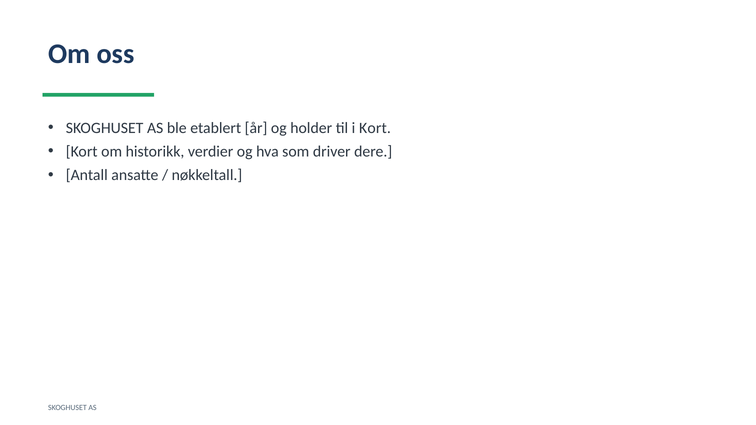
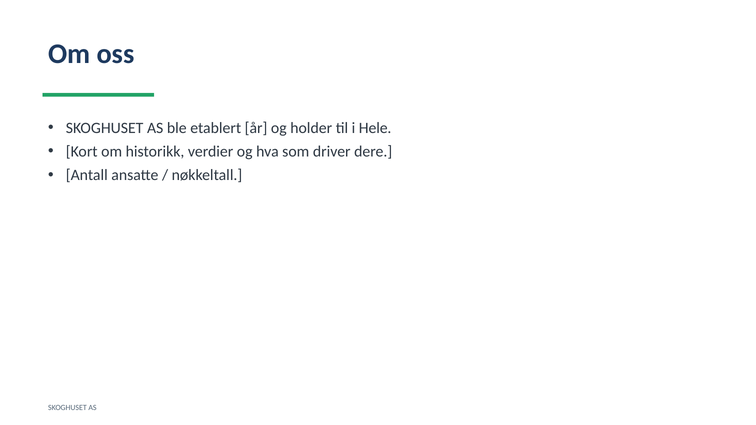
i Kort: Kort -> Hele
